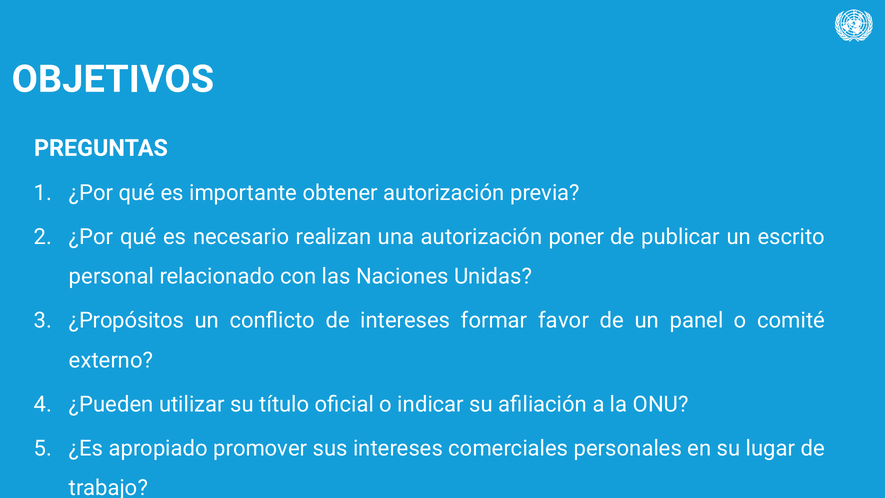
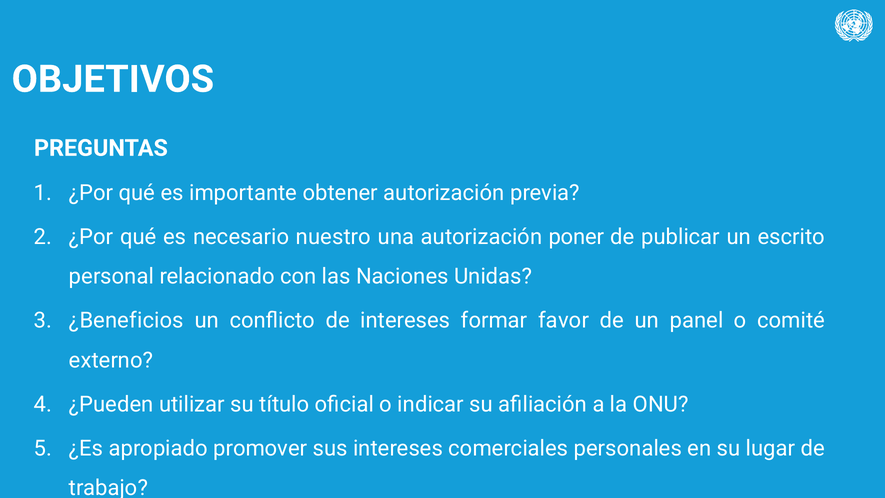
realizan: realizan -> nuestro
¿Propósitos: ¿Propósitos -> ¿Beneficios
